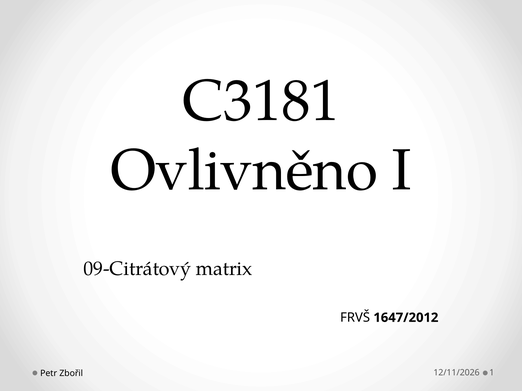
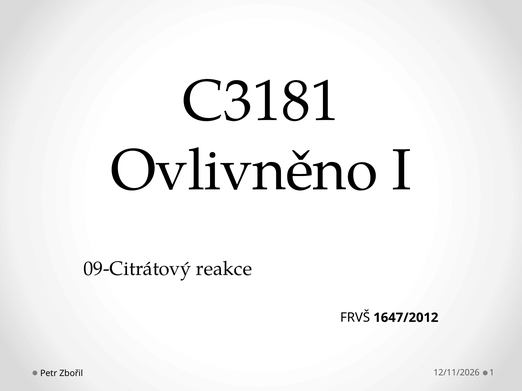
matrix: matrix -> reakce
